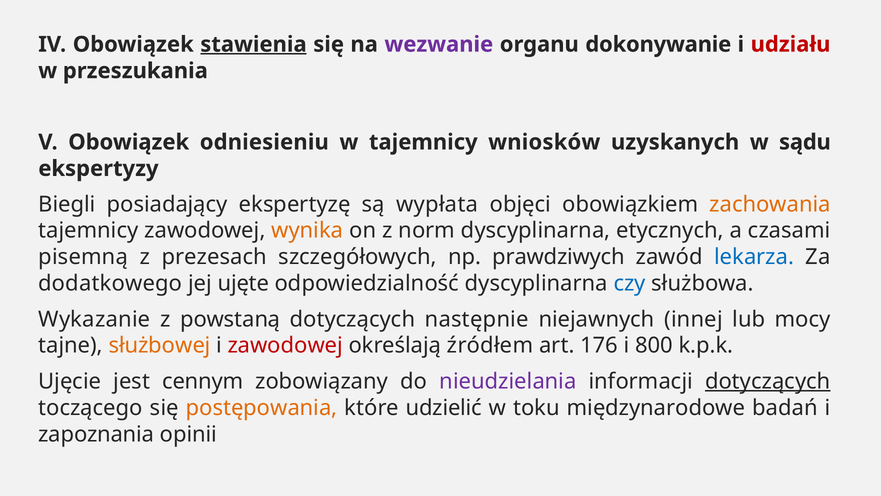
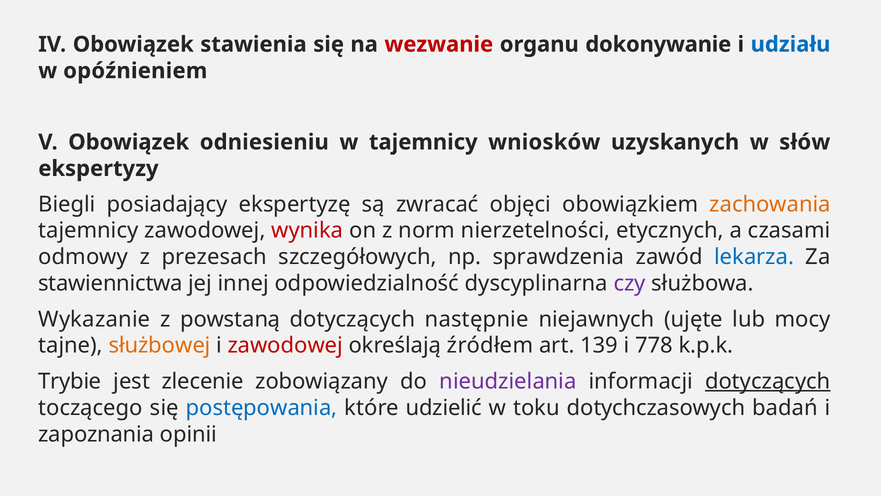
stawienia underline: present -> none
wezwanie colour: purple -> red
udziału colour: red -> blue
przeszukania: przeszukania -> opóźnieniem
sądu: sądu -> słów
wypłata: wypłata -> zwracać
wynika colour: orange -> red
norm dyscyplinarna: dyscyplinarna -> nierzetelności
pisemną: pisemną -> odmowy
prawdziwych: prawdziwych -> sprawdzenia
dodatkowego: dodatkowego -> stawiennictwa
ujęte: ujęte -> innej
czy colour: blue -> purple
innej: innej -> ujęte
176: 176 -> 139
800: 800 -> 778
Ujęcie: Ujęcie -> Trybie
cennym: cennym -> zlecenie
postępowania colour: orange -> blue
międzynarodowe: międzynarodowe -> dotychczasowych
